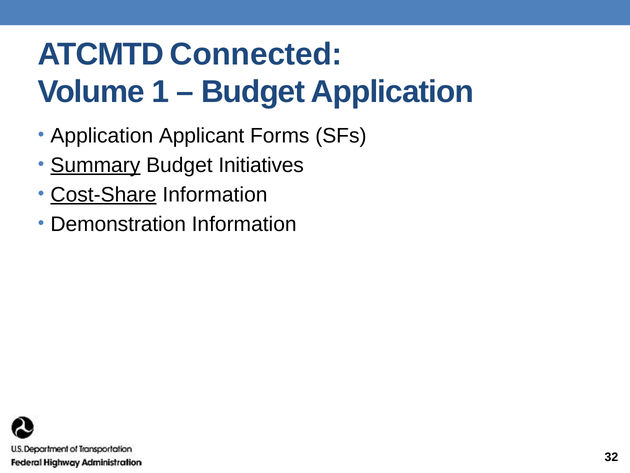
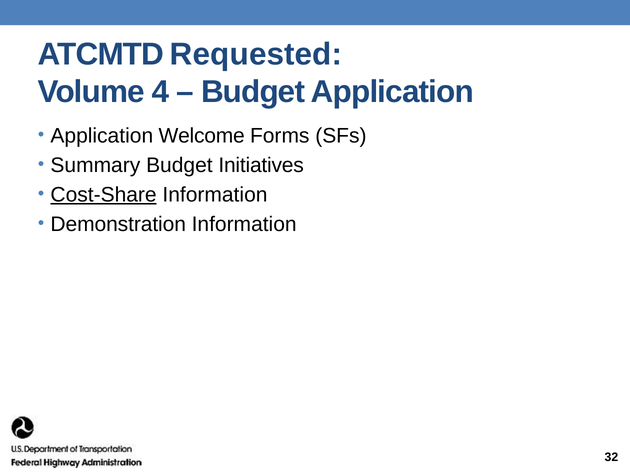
Connected: Connected -> Requested
1: 1 -> 4
Applicant: Applicant -> Welcome
Summary underline: present -> none
